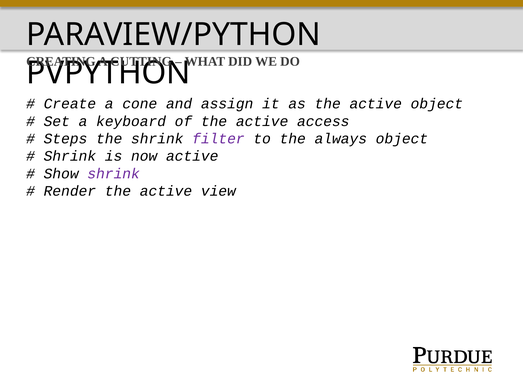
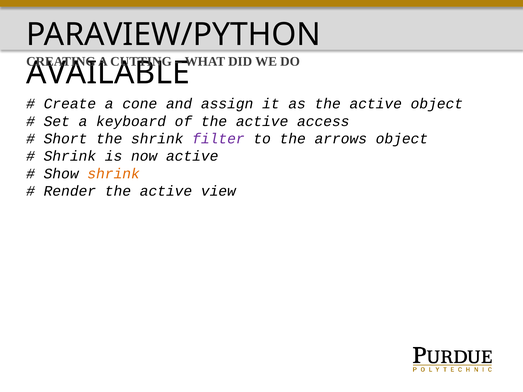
PVPYTHON: PVPYTHON -> AVAILABLE
Steps: Steps -> Short
always: always -> arrows
shrink at (114, 174) colour: purple -> orange
